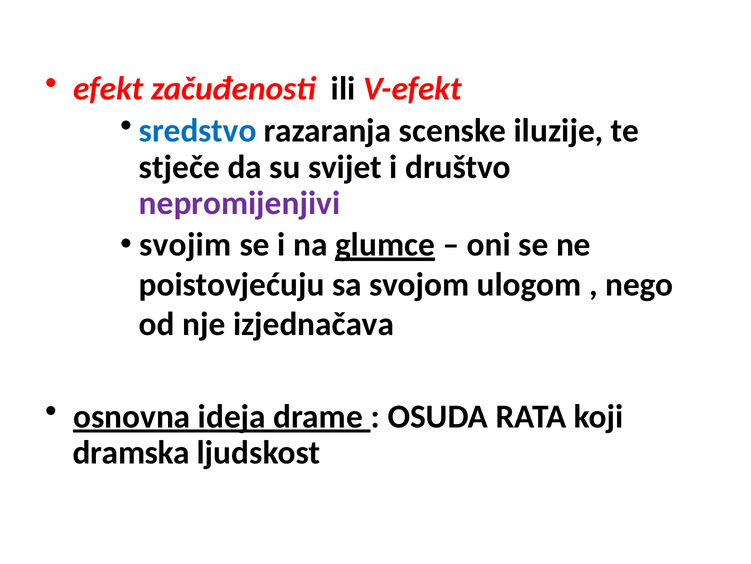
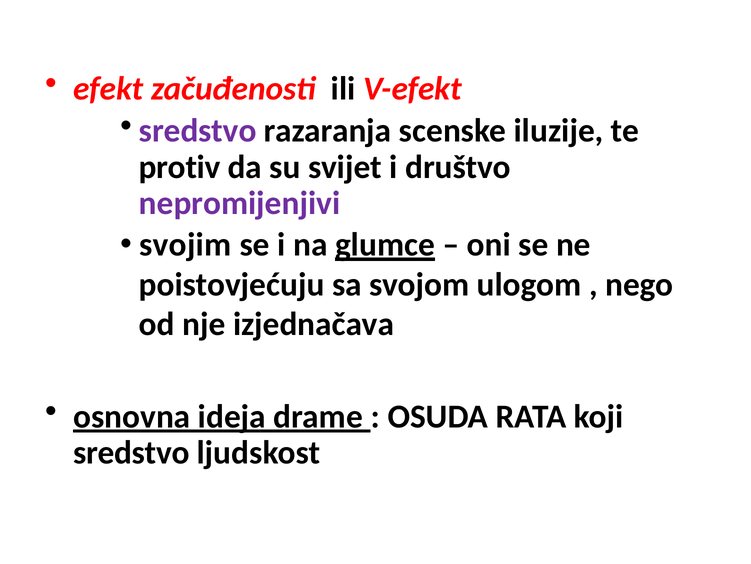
sredstvo at (198, 131) colour: blue -> purple
stječe: stječe -> protiv
dramska at (131, 452): dramska -> sredstvo
